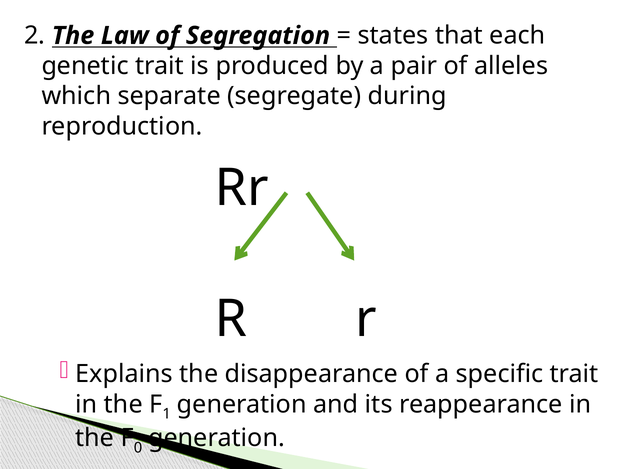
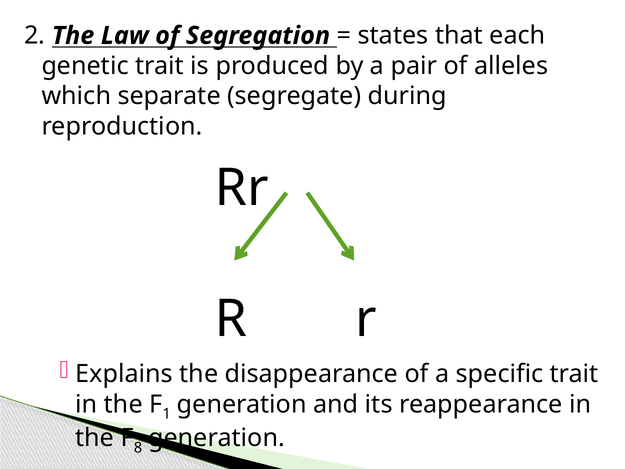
0: 0 -> 8
